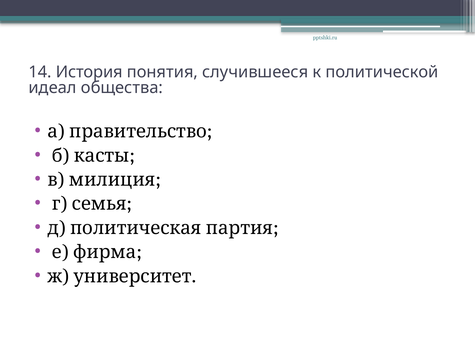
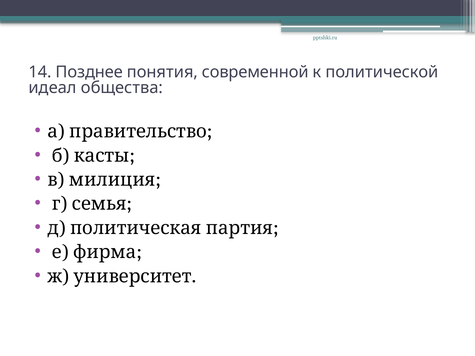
История: История -> Позднее
случившееся: случившееся -> современной
